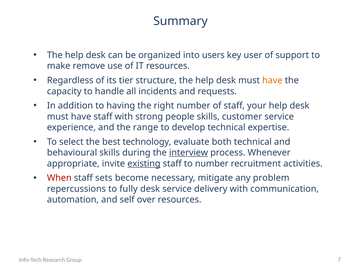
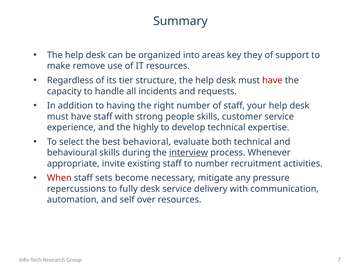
users: users -> areas
user: user -> they
have at (272, 80) colour: orange -> red
range: range -> highly
technology: technology -> behavioral
existing underline: present -> none
problem: problem -> pressure
